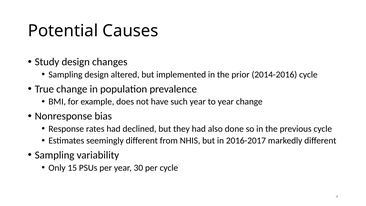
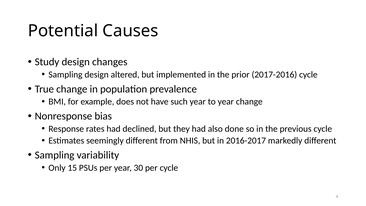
2014-2016: 2014-2016 -> 2017-2016
